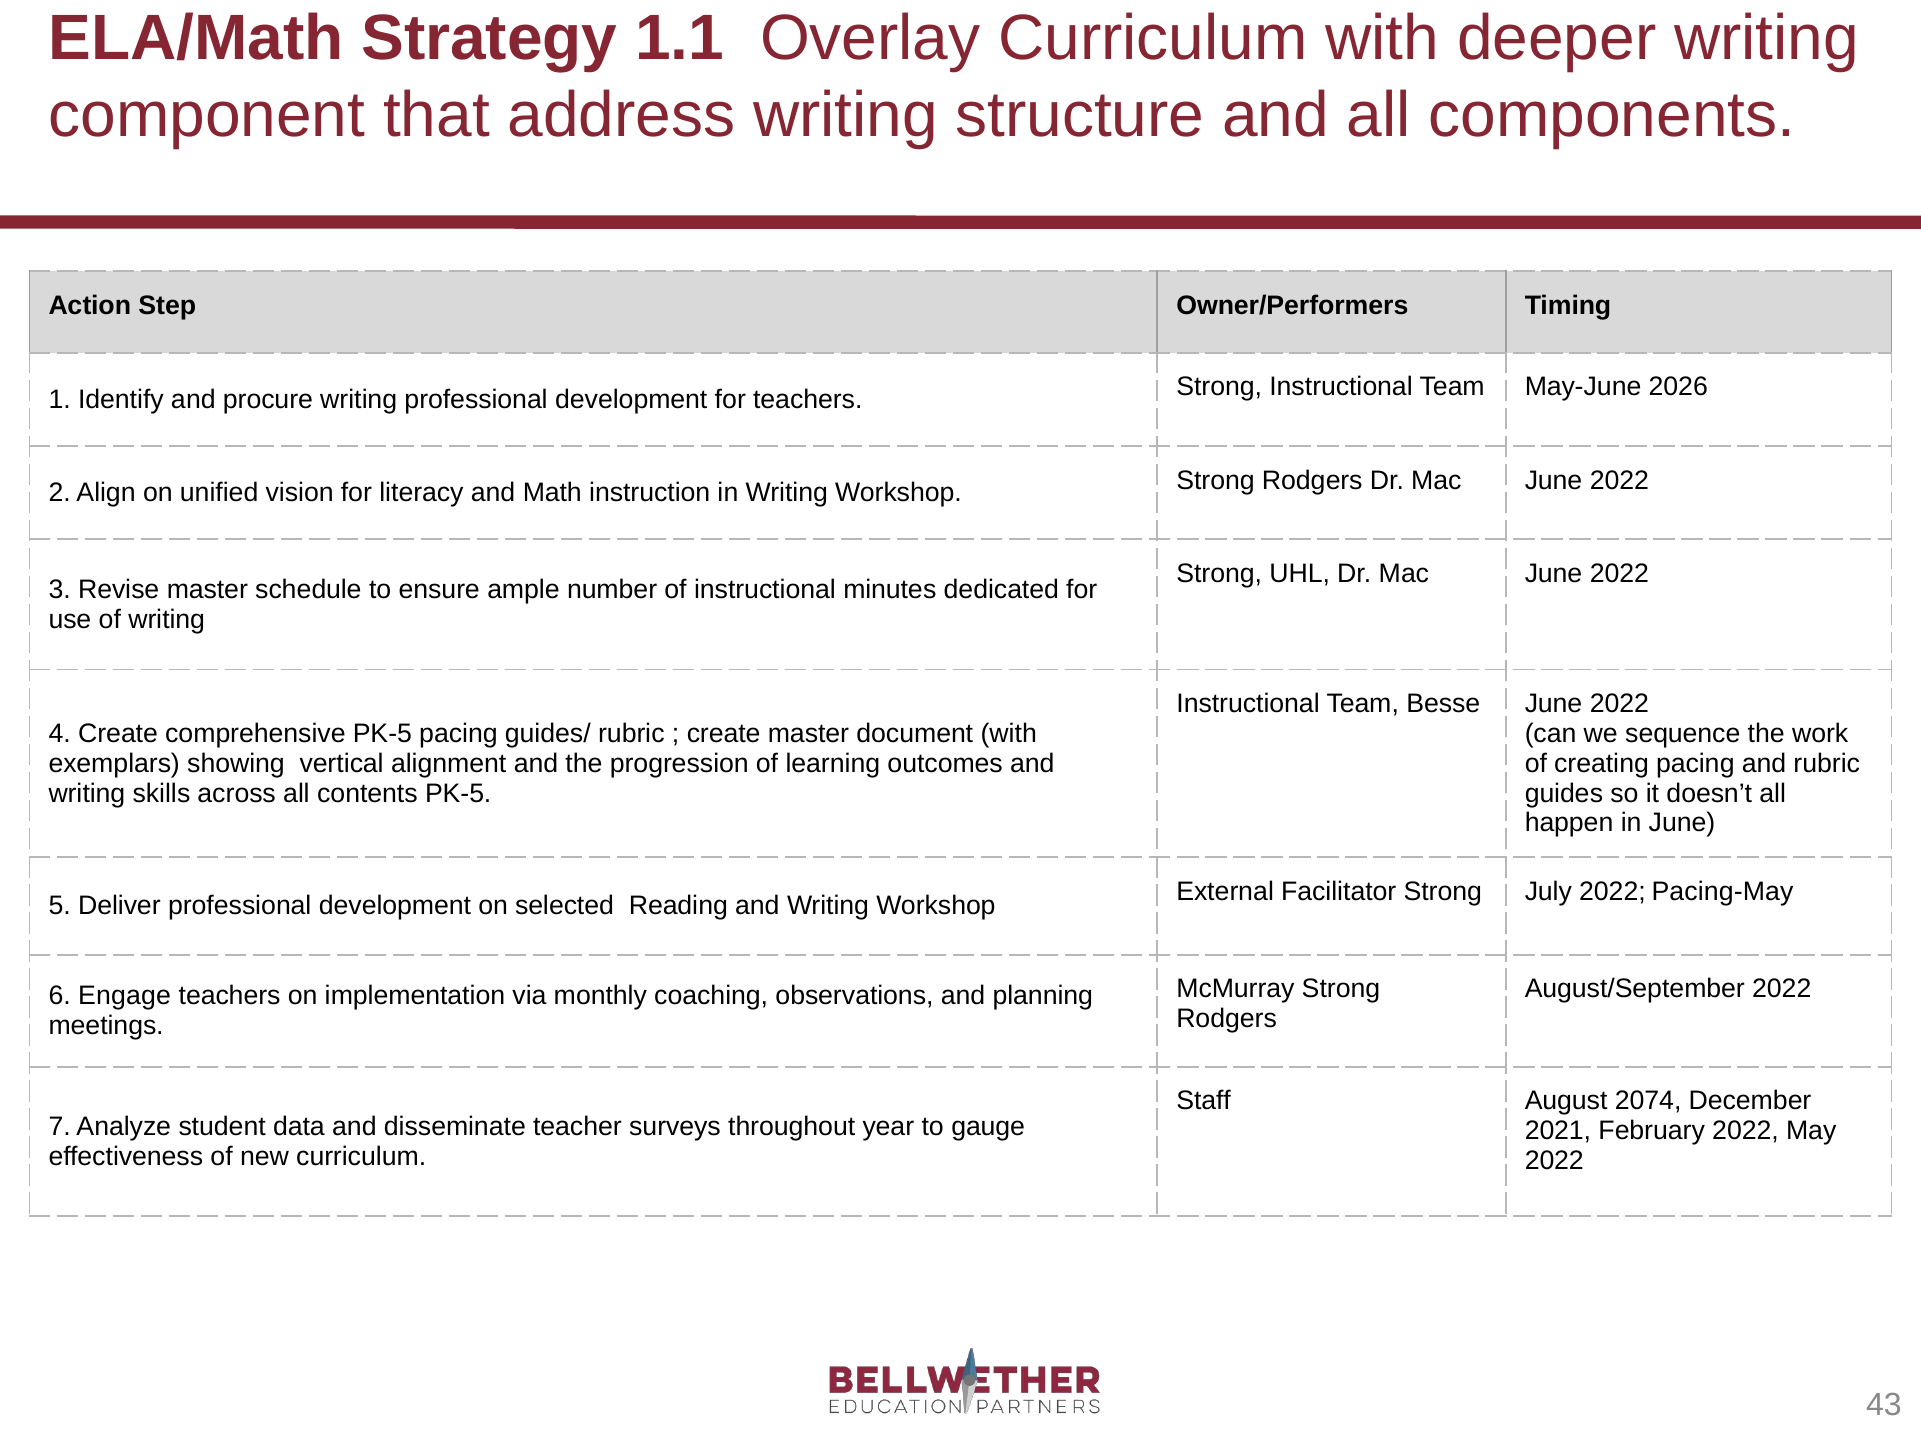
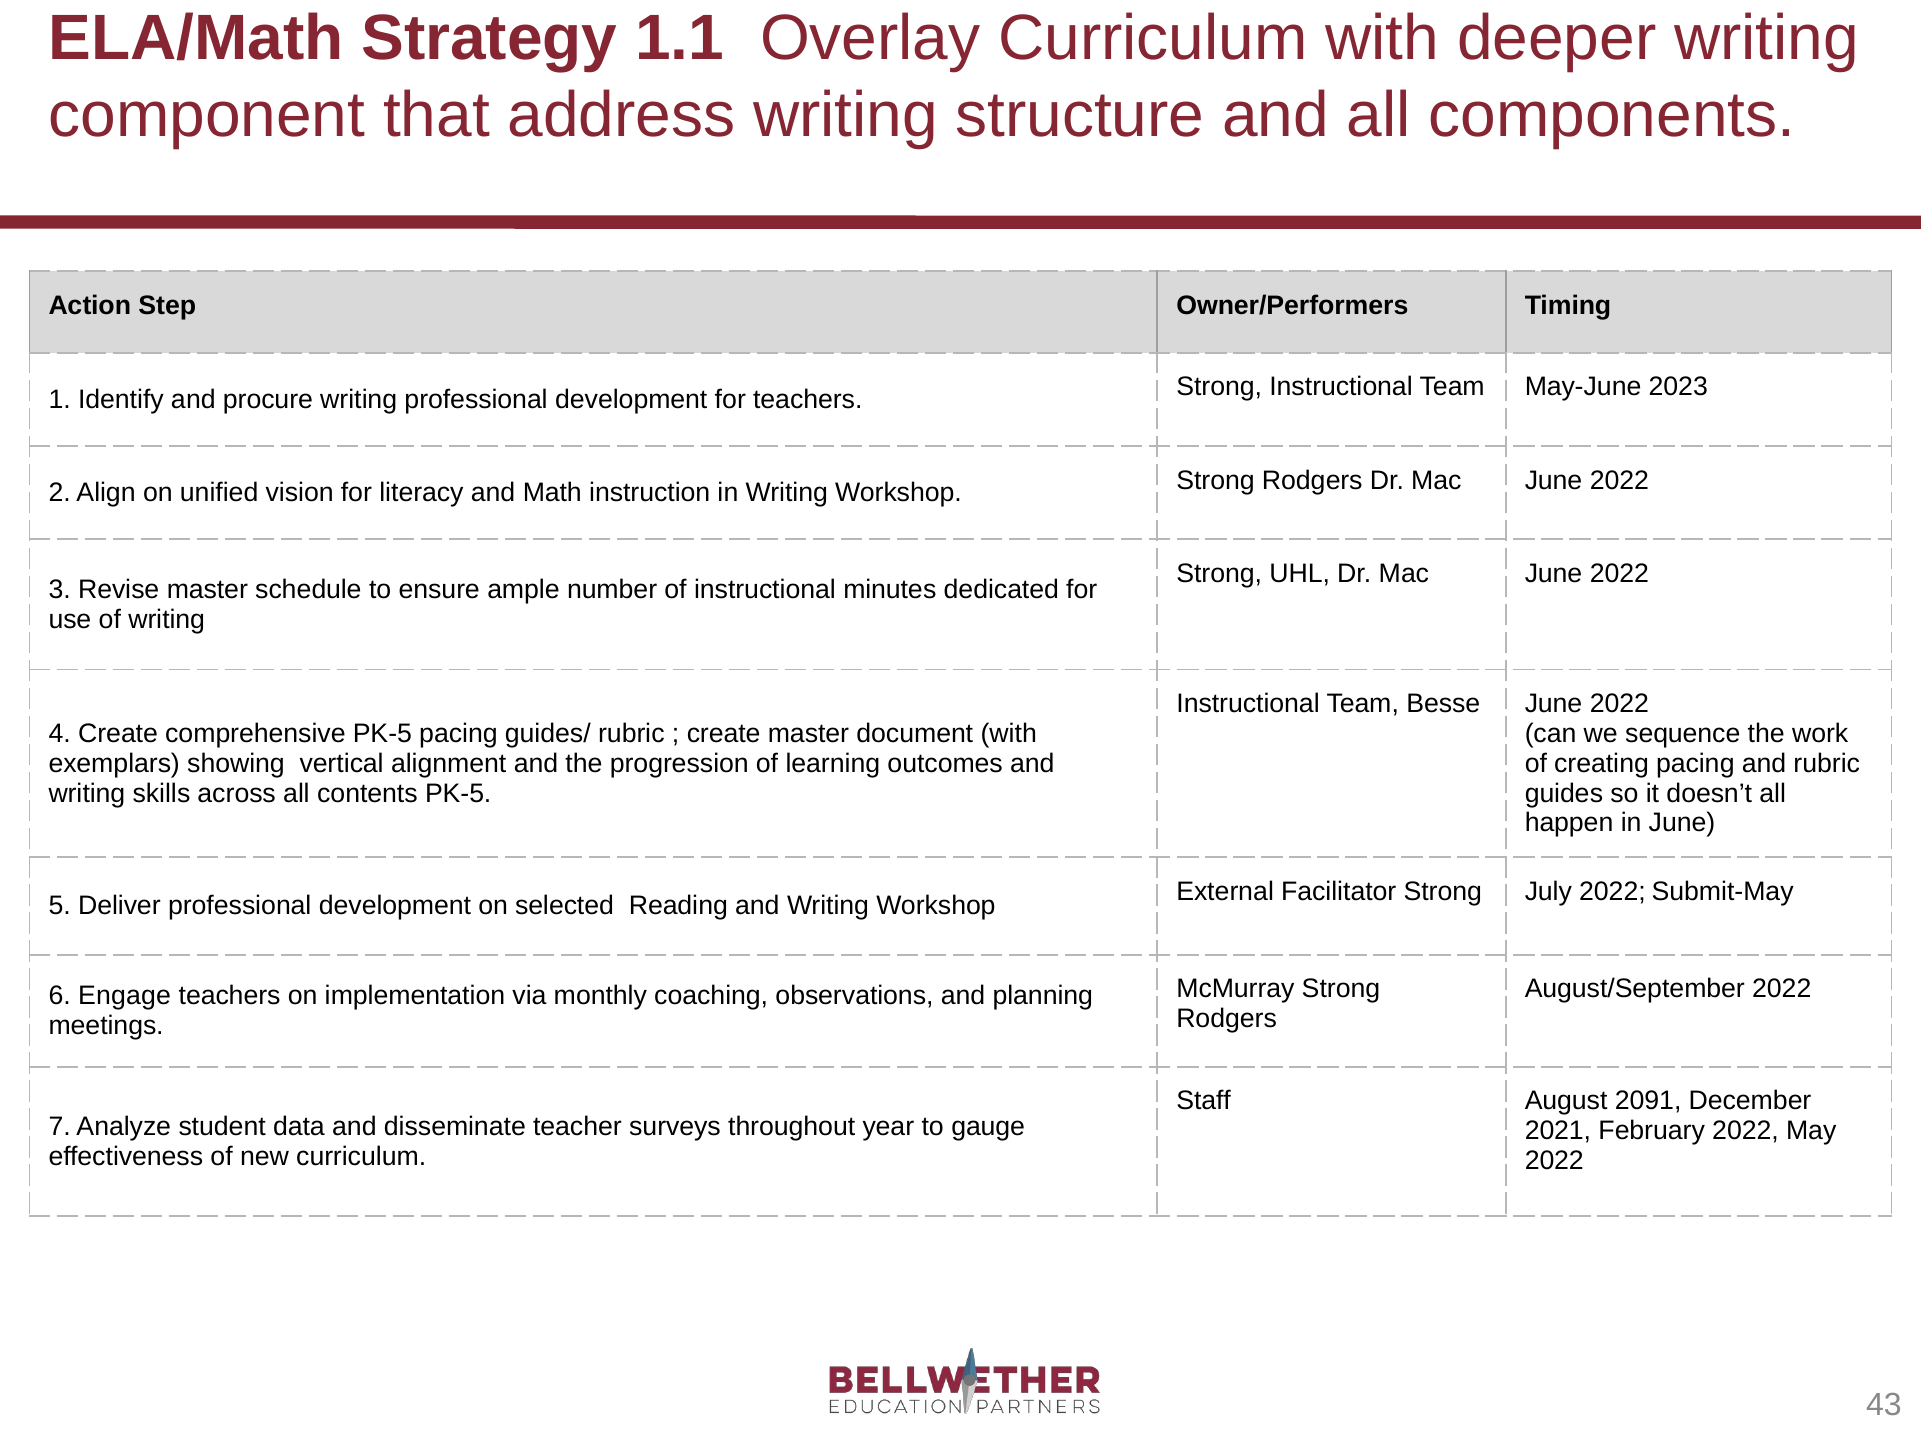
2026: 2026 -> 2023
Pacing-May: Pacing-May -> Submit-May
2074: 2074 -> 2091
